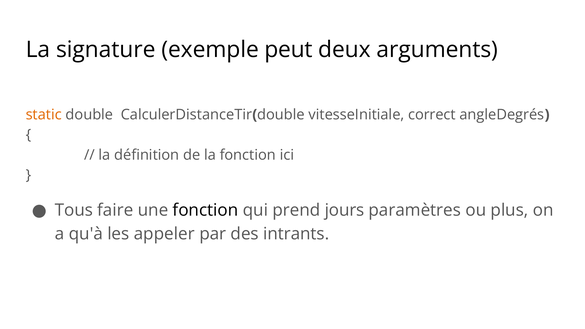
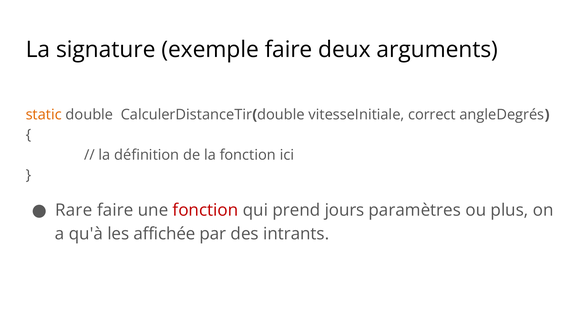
exemple peut: peut -> faire
Tous: Tous -> Rare
fonction at (205, 210) colour: black -> red
appeler: appeler -> affichée
